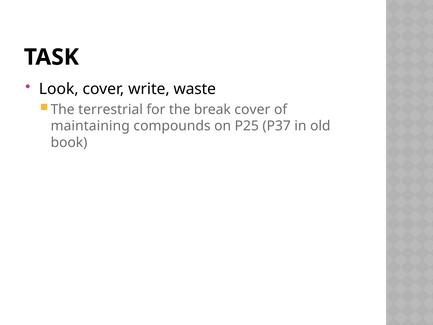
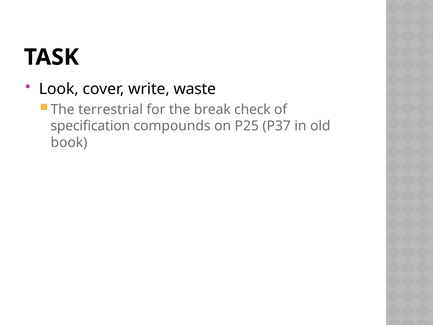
break cover: cover -> check
maintaining: maintaining -> specification
